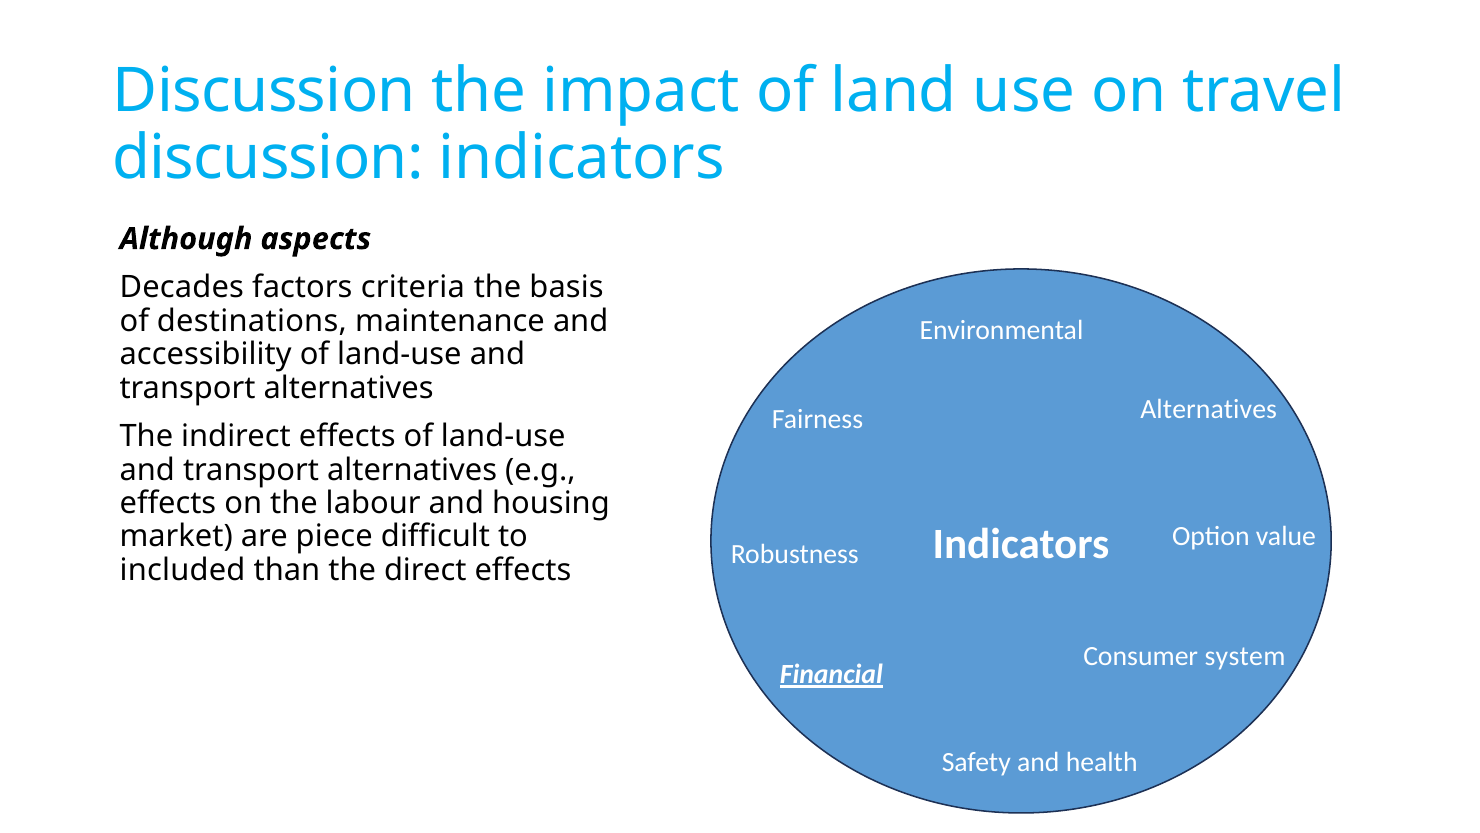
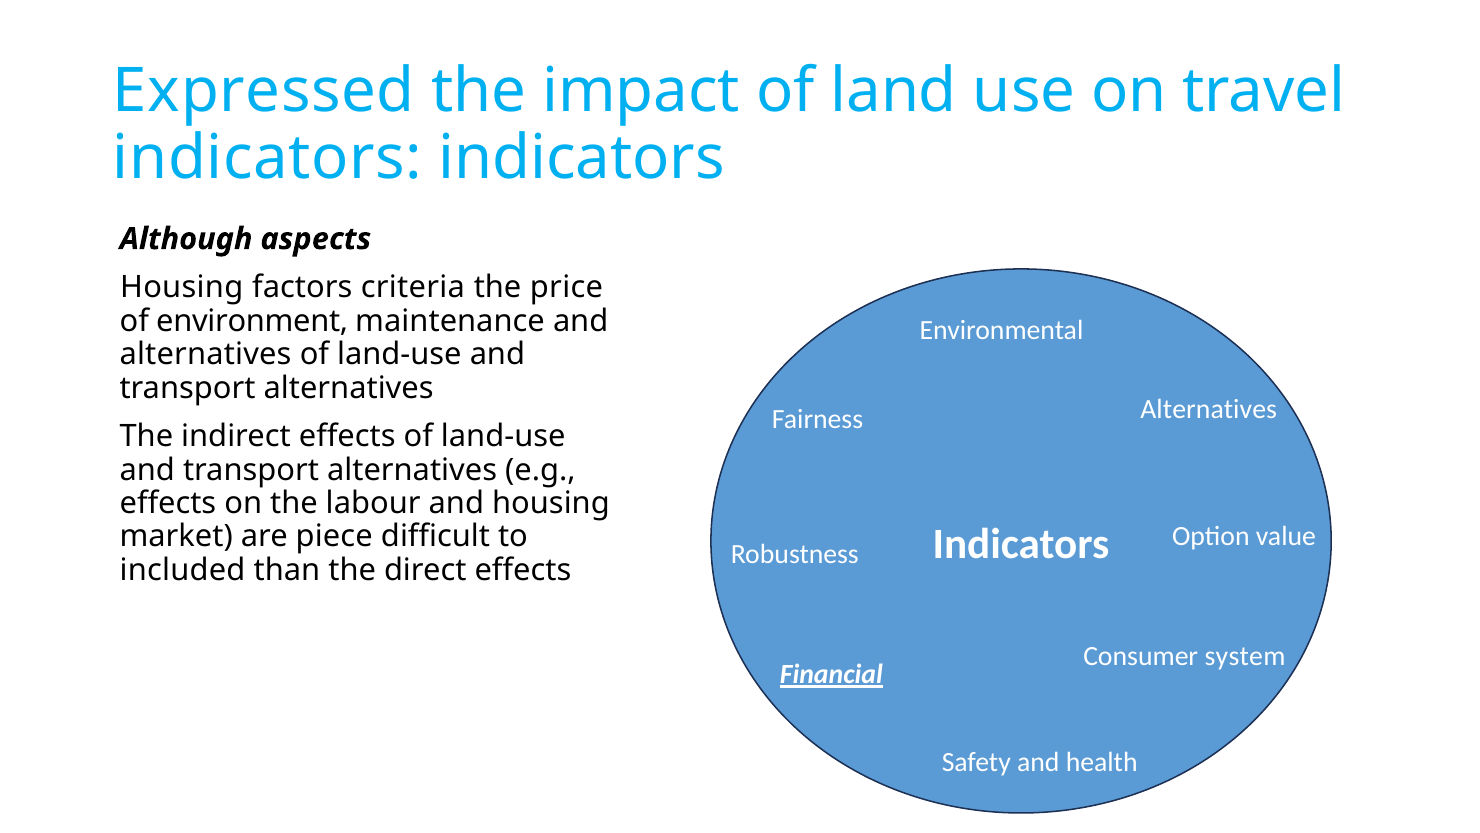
Discussion at (264, 91): Discussion -> Expressed
discussion at (268, 158): discussion -> indicators
Decades at (182, 288): Decades -> Housing
basis: basis -> price
destinations: destinations -> environment
accessibility at (206, 354): accessibility -> alternatives
